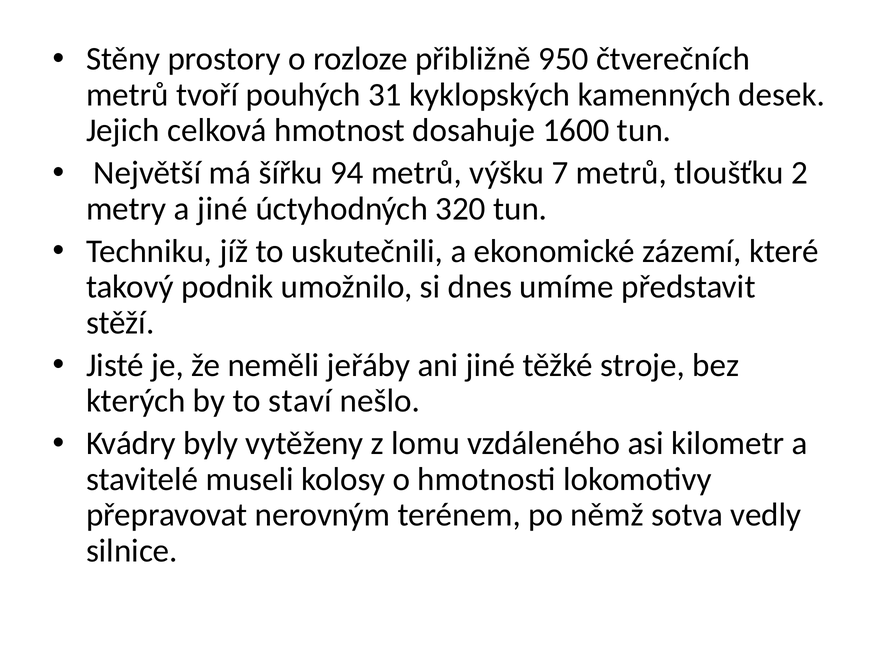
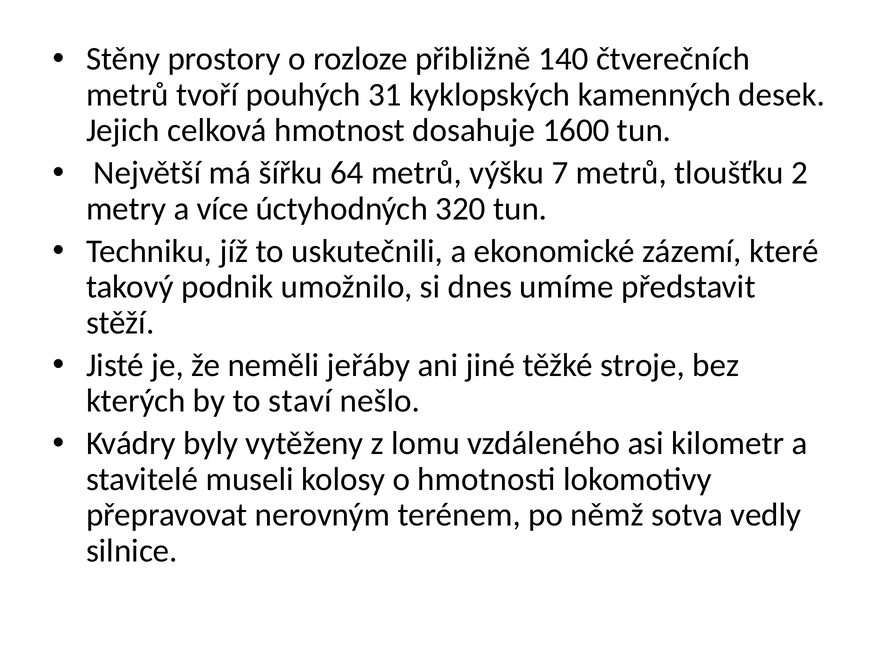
950: 950 -> 140
94: 94 -> 64
a jiné: jiné -> více
